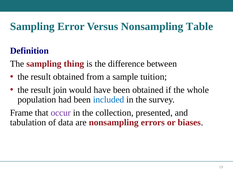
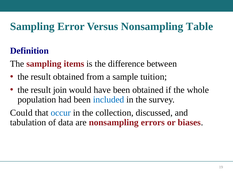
thing: thing -> items
Frame: Frame -> Could
occur colour: purple -> blue
presented: presented -> discussed
